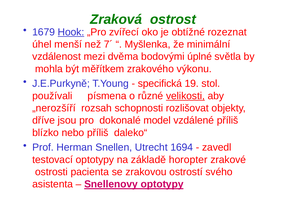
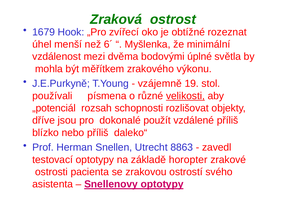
Hook underline: present -> none
7´: 7´ -> 6´
specifická: specifická -> vzájemně
„nerozšíří: „nerozšíří -> „potenciál
model: model -> použít
1694: 1694 -> 8863
